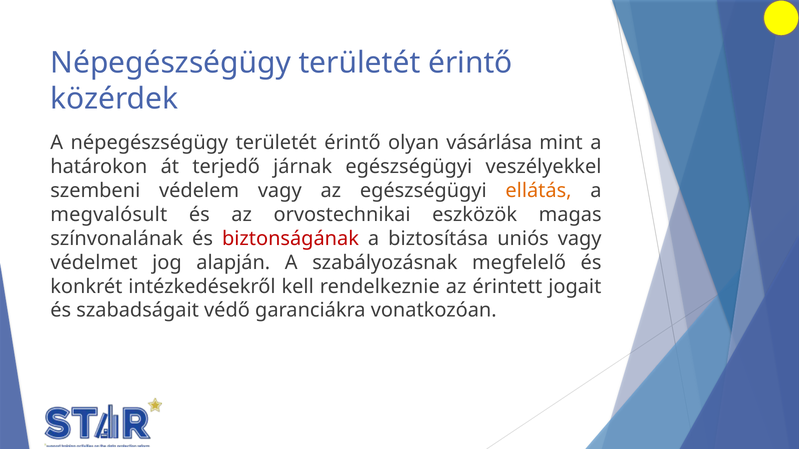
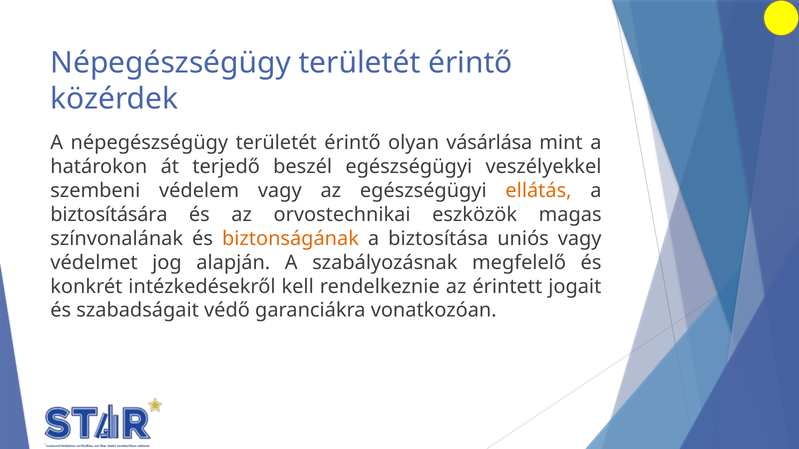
járnak: járnak -> beszél
megvalósult: megvalósult -> biztosítására
biztonságának colour: red -> orange
